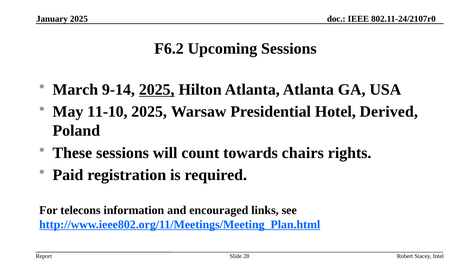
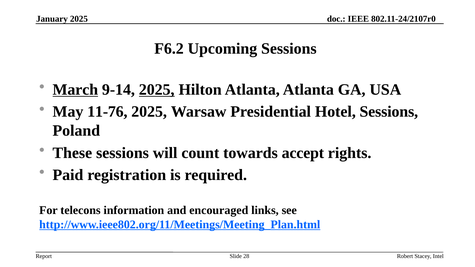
March underline: none -> present
11-10: 11-10 -> 11-76
Hotel Derived: Derived -> Sessions
chairs: chairs -> accept
